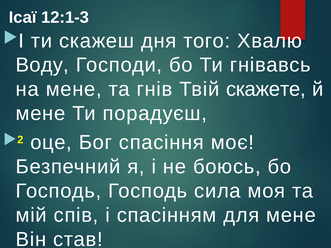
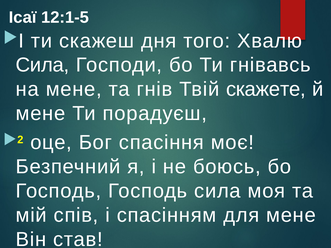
12:1-3: 12:1-3 -> 12:1-5
Воду at (42, 65): Воду -> Сила
